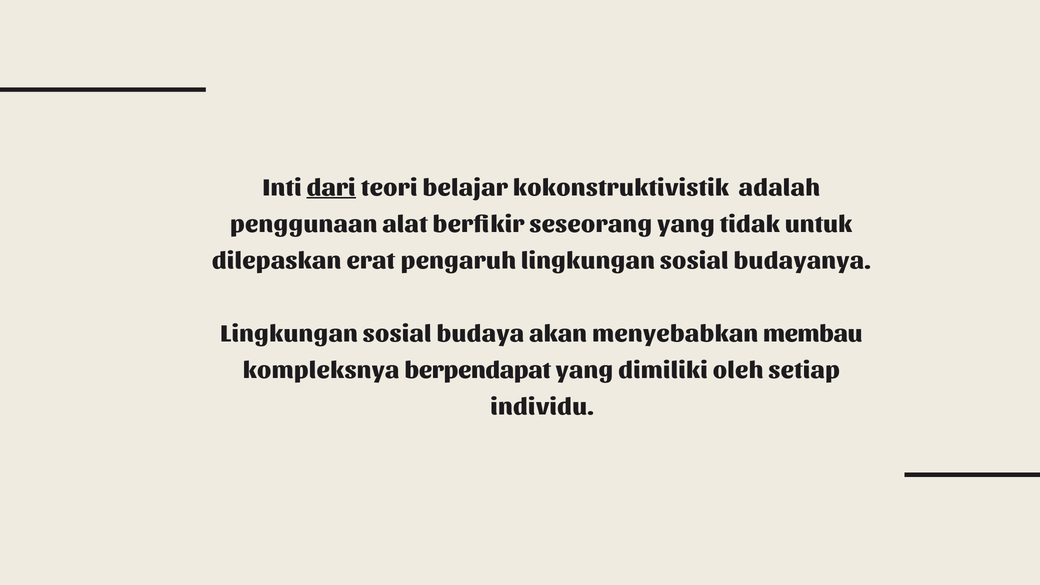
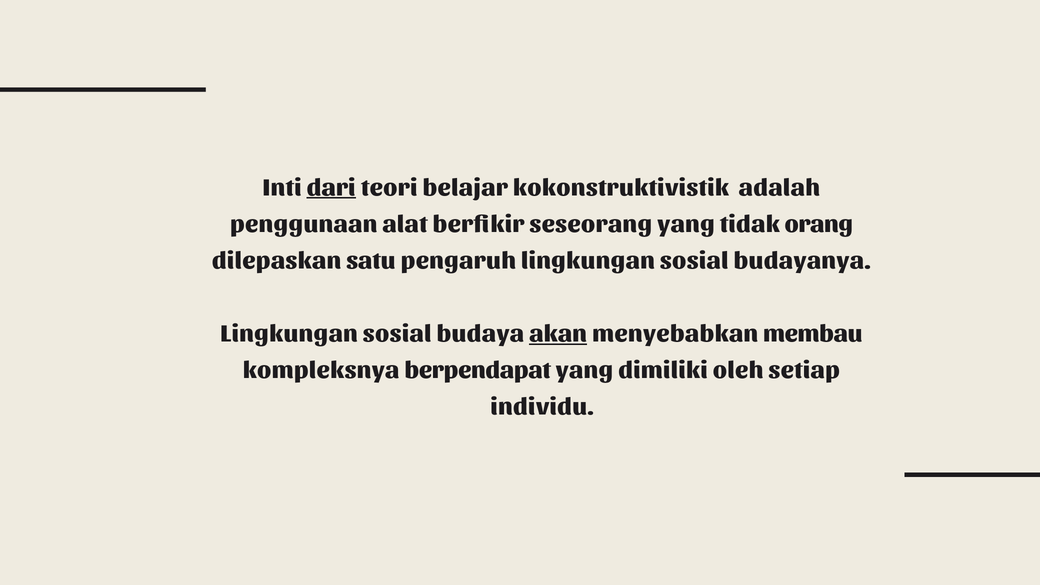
untuk: untuk -> orang
erat: erat -> satu
akan underline: none -> present
